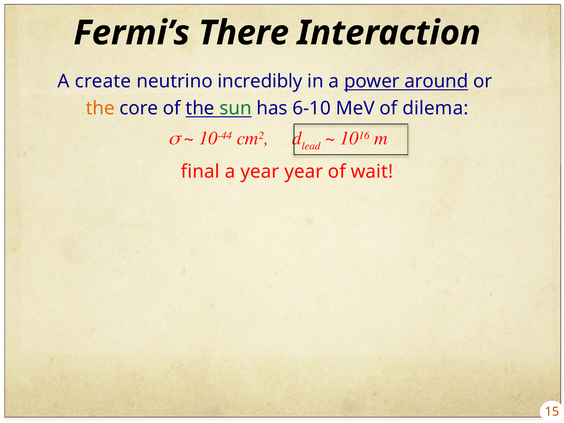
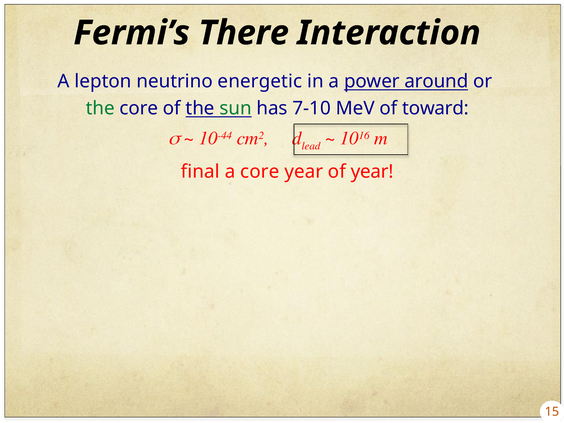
create: create -> lepton
incredibly: incredibly -> energetic
the at (100, 108) colour: orange -> green
6-10: 6-10 -> 7-10
dilema: dilema -> toward
a year: year -> core
of wait: wait -> year
